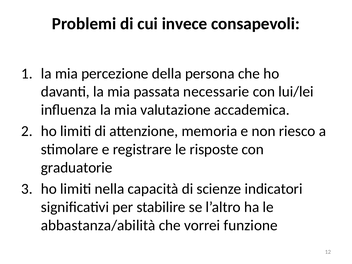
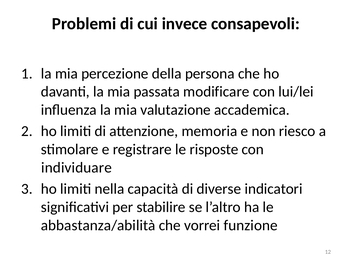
necessarie: necessarie -> modificare
graduatorie: graduatorie -> individuare
scienze: scienze -> diverse
